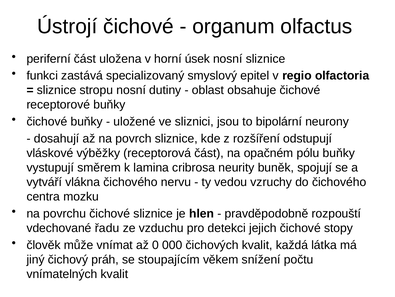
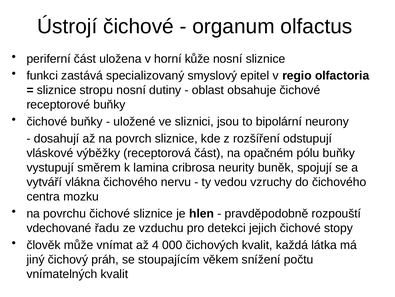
úsek: úsek -> kůže
0: 0 -> 4
